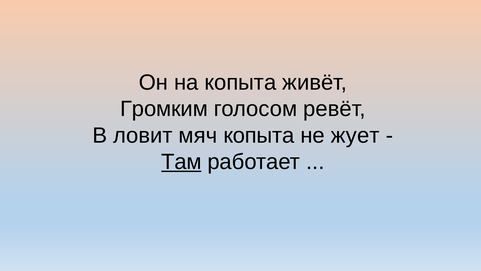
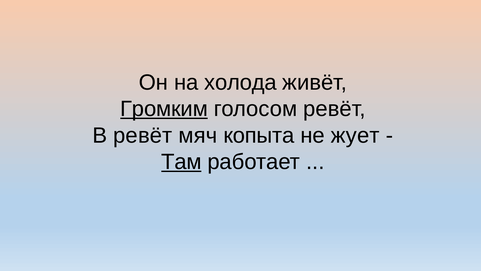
на копыта: копыта -> холода
Громким underline: none -> present
В ловит: ловит -> ревёт
